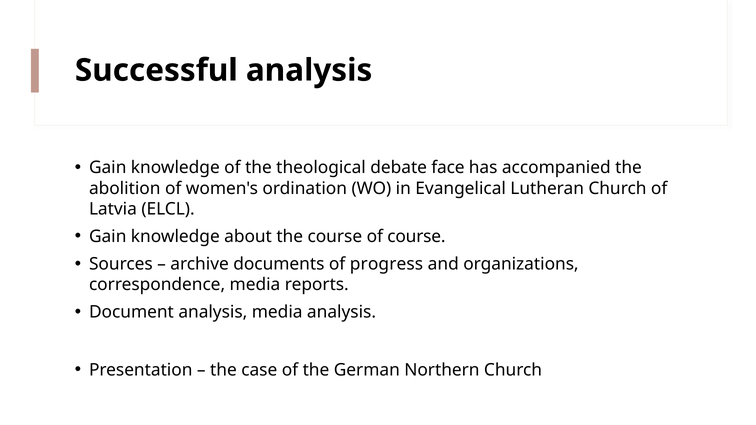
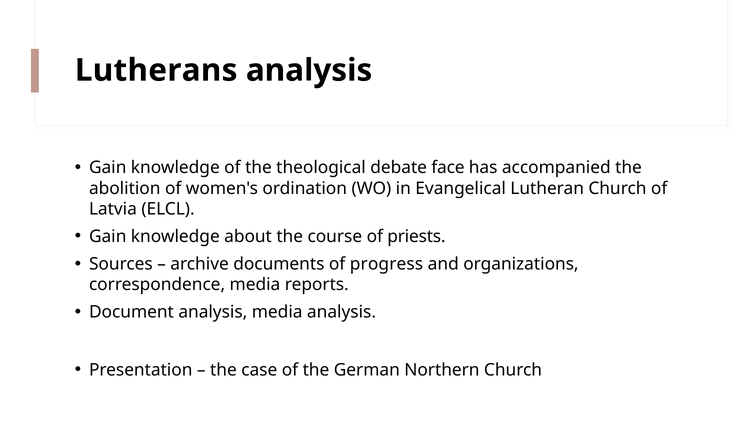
Successful: Successful -> Lutherans
of course: course -> priests
